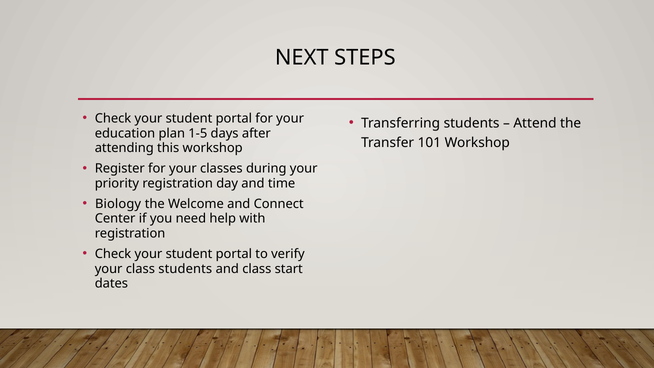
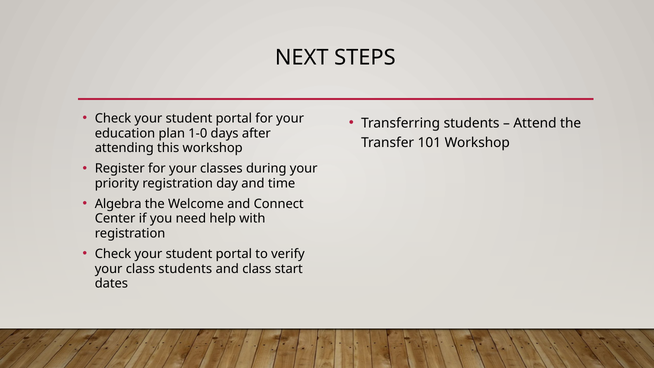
1-5: 1-5 -> 1-0
Biology: Biology -> Algebra
